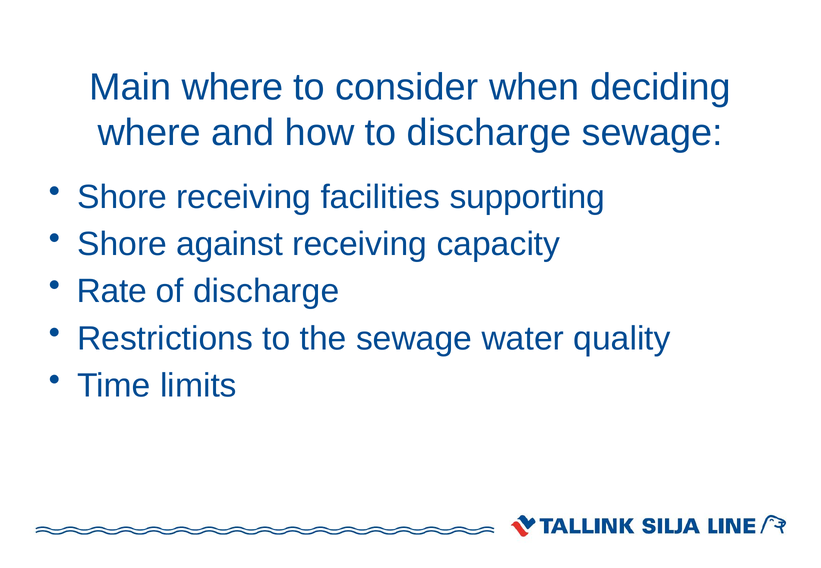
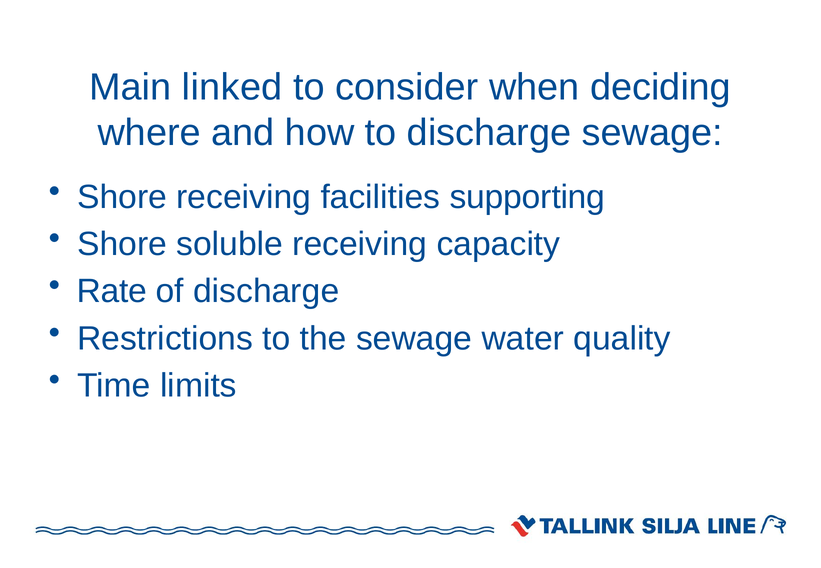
Main where: where -> linked
against: against -> soluble
